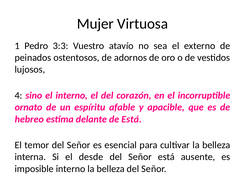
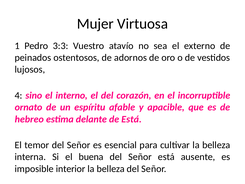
desde: desde -> buena
imposible interno: interno -> interior
